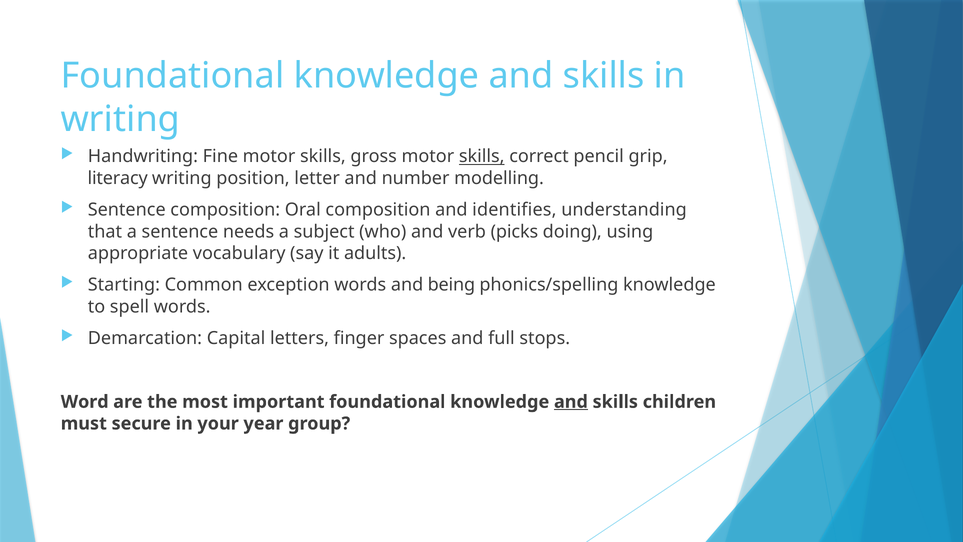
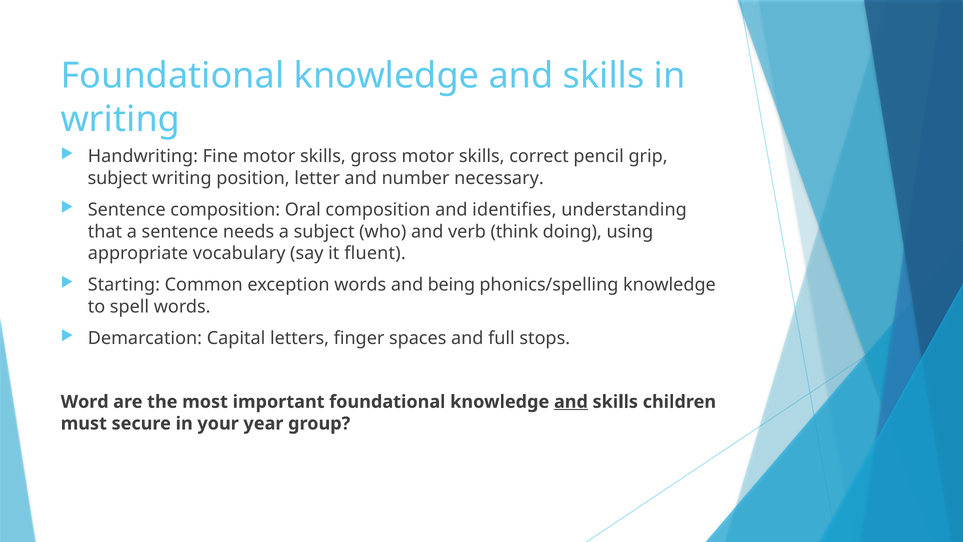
skills at (482, 156) underline: present -> none
literacy at (118, 178): literacy -> subject
modelling: modelling -> necessary
picks: picks -> think
adults: adults -> fluent
